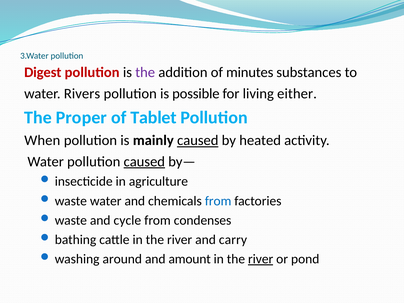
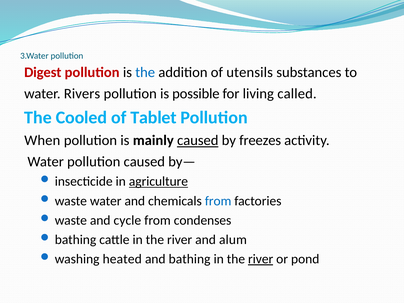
the at (145, 73) colour: purple -> blue
minutes: minutes -> utensils
either: either -> called
Proper: Proper -> Cooled
heated: heated -> freezes
caused at (144, 162) underline: present -> none
agriculture underline: none -> present
carry: carry -> alum
around: around -> heated
and amount: amount -> bathing
